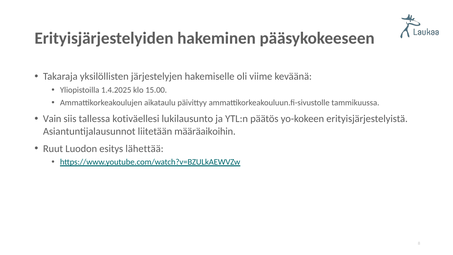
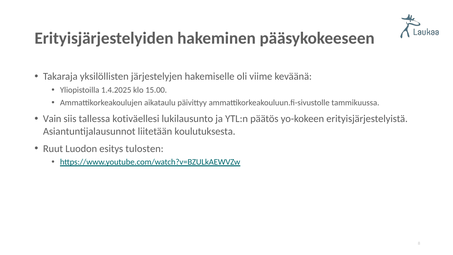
määräaikoihin: määräaikoihin -> koulutuksesta
lähettää: lähettää -> tulosten
